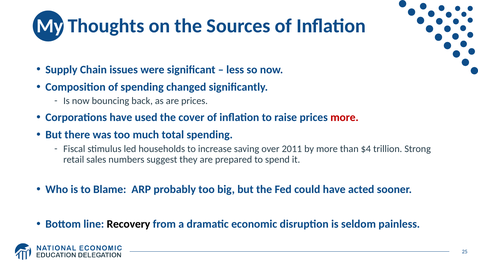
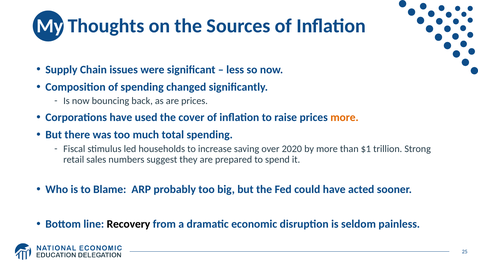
more at (344, 117) colour: red -> orange
2011: 2011 -> 2020
$4: $4 -> $1
